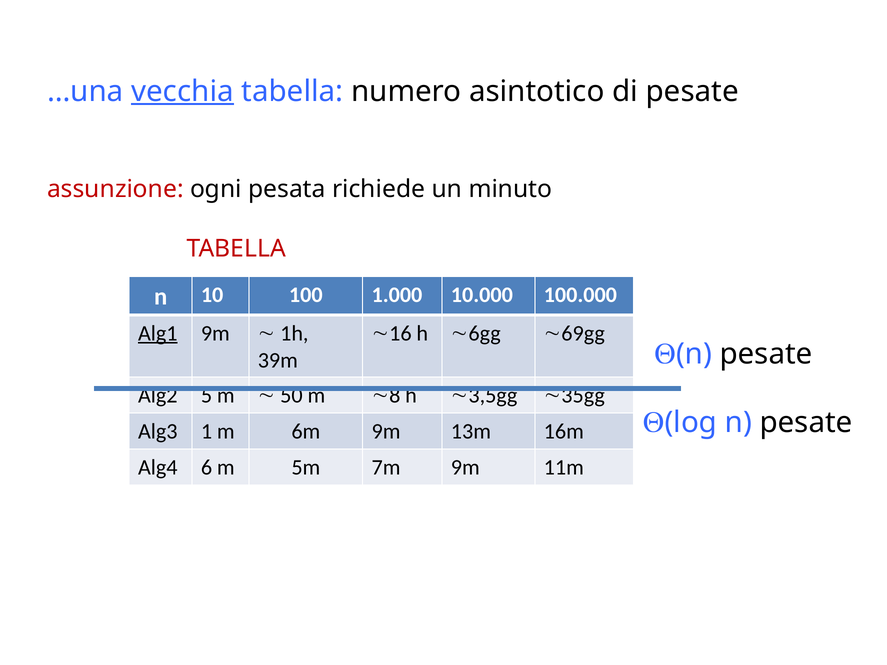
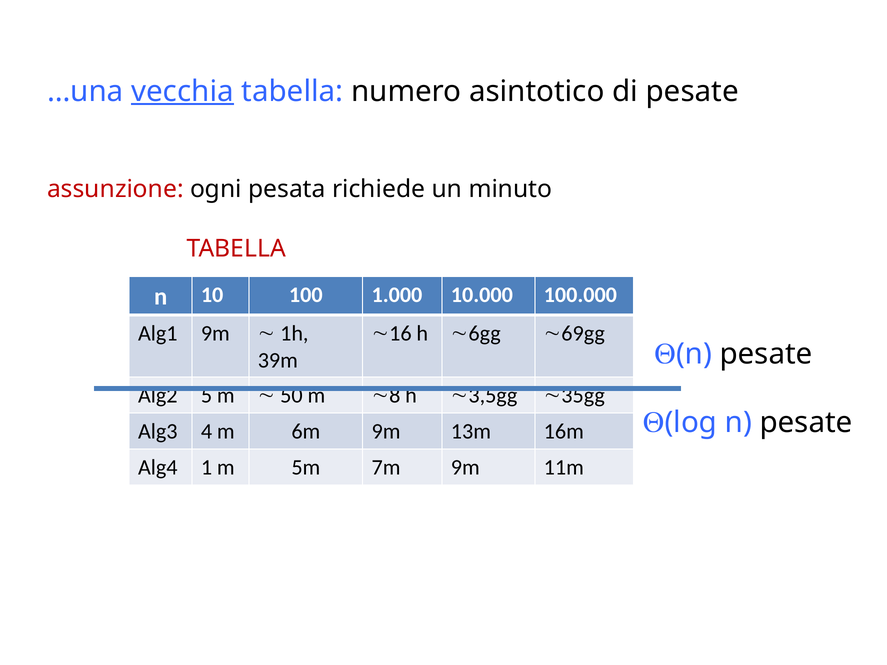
Alg1 underline: present -> none
1: 1 -> 4
6: 6 -> 1
